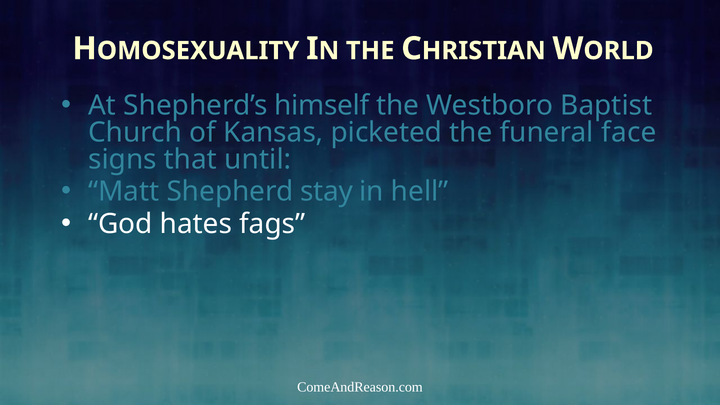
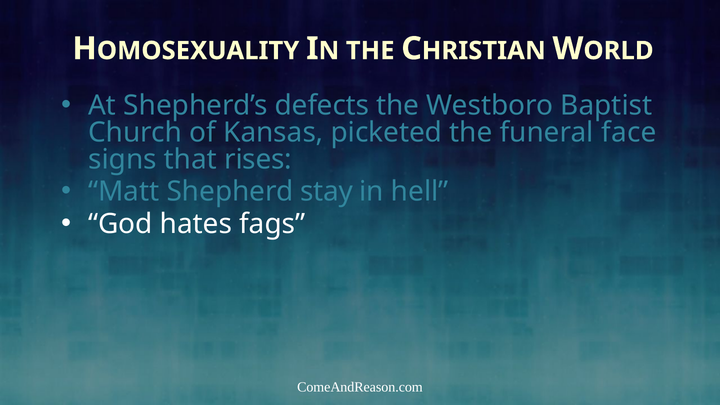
himself: himself -> defects
until: until -> rises
